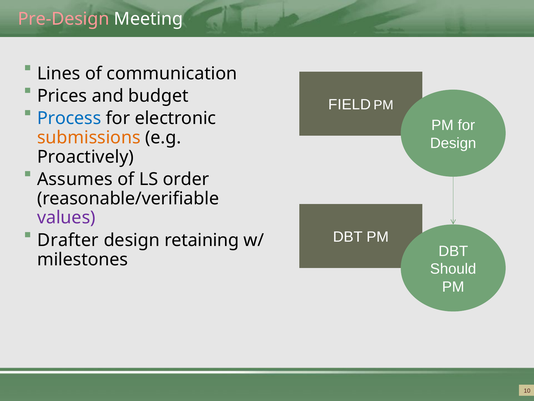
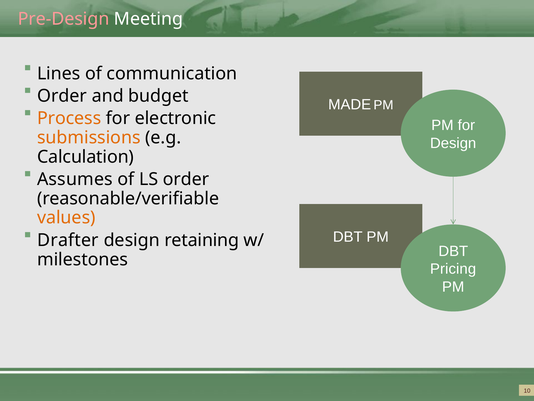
Prices at (62, 96): Prices -> Order
FIELD: FIELD -> MADE
Process colour: blue -> orange
Proactively: Proactively -> Calculation
values colour: purple -> orange
Should: Should -> Pricing
